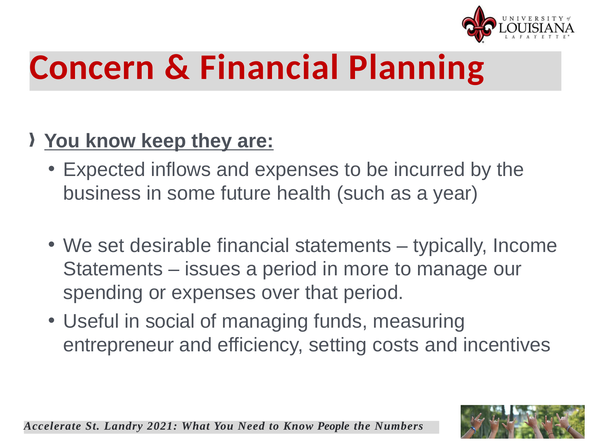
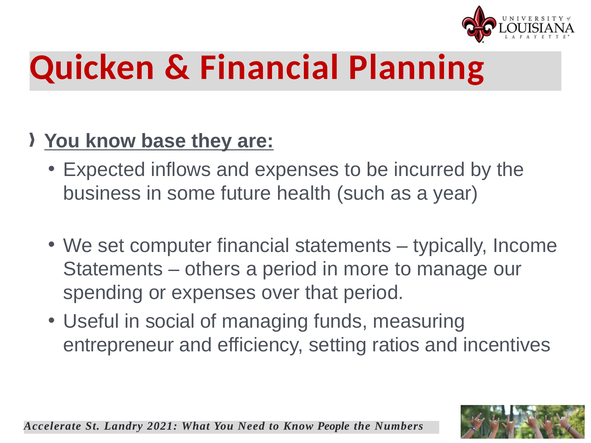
Concern: Concern -> Quicken
keep: keep -> base
desirable: desirable -> computer
issues: issues -> others
costs: costs -> ratios
